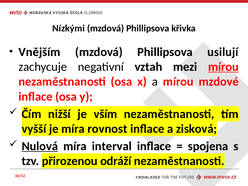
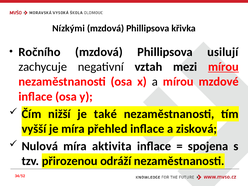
Vnějším: Vnějším -> Ročního
vším: vším -> také
rovnost: rovnost -> přehled
Nulová underline: present -> none
interval: interval -> aktivita
